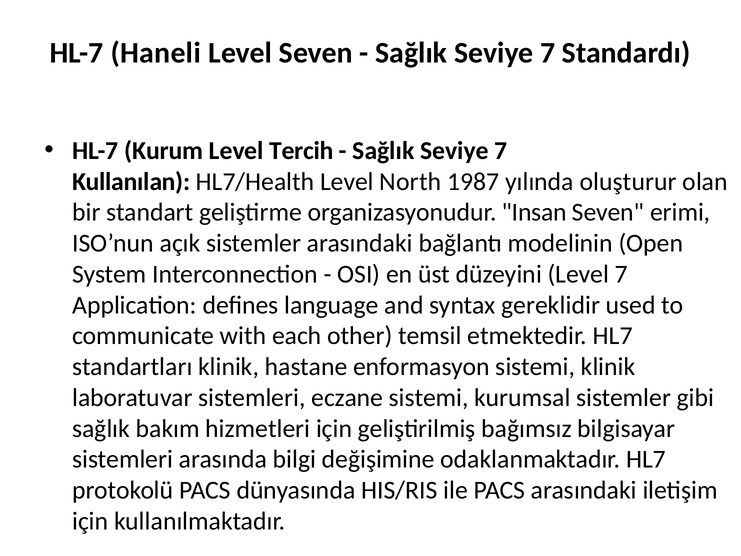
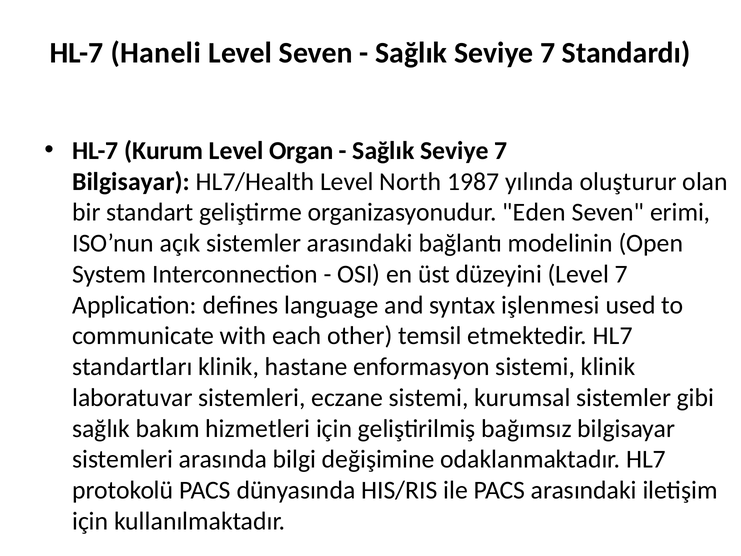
Tercih: Tercih -> Organ
Kullanılan at (131, 181): Kullanılan -> Bilgisayar
Insan: Insan -> Eden
gereklidir: gereklidir -> işlenmesi
